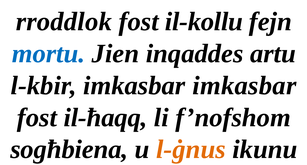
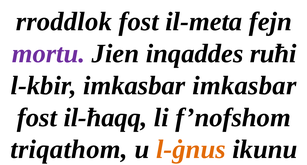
il-kollu: il-kollu -> il-meta
mortu colour: blue -> purple
artu: artu -> ruħi
sogħbiena: sogħbiena -> triqathom
